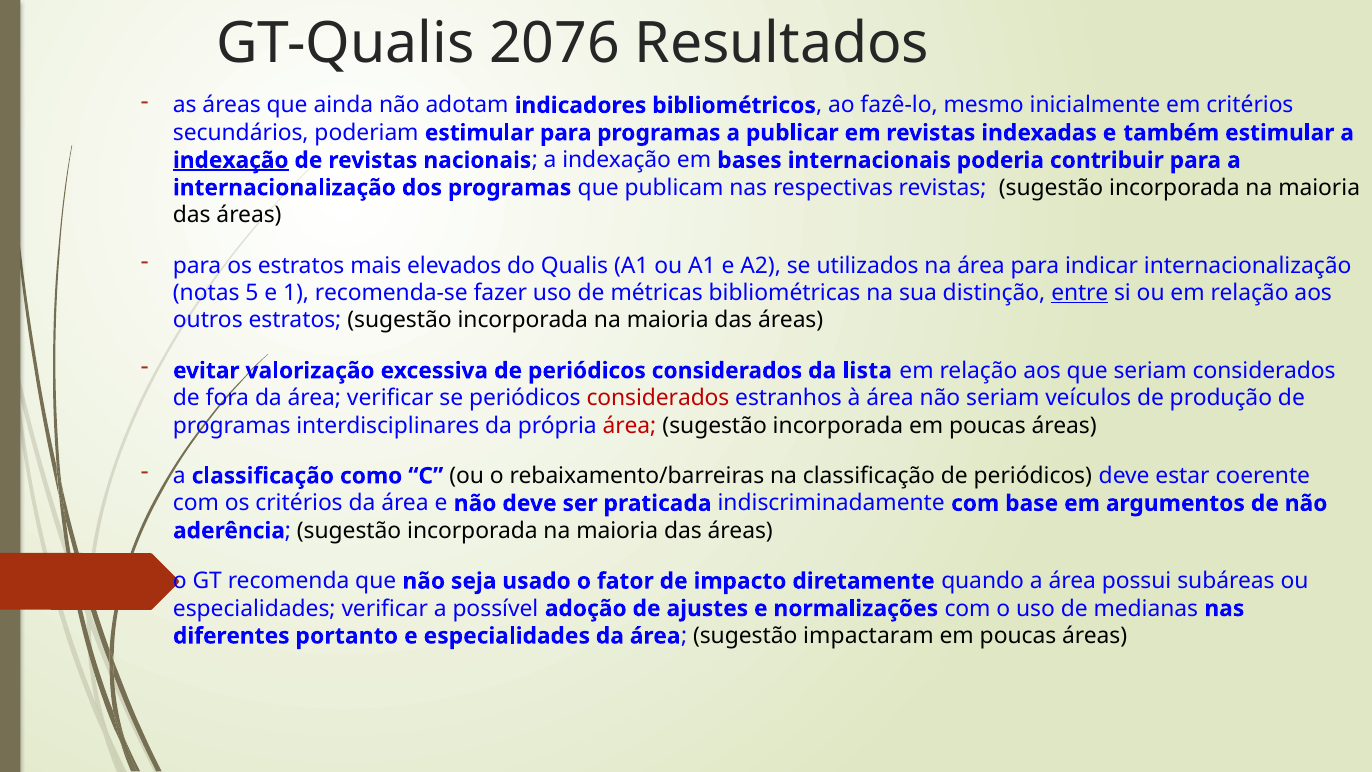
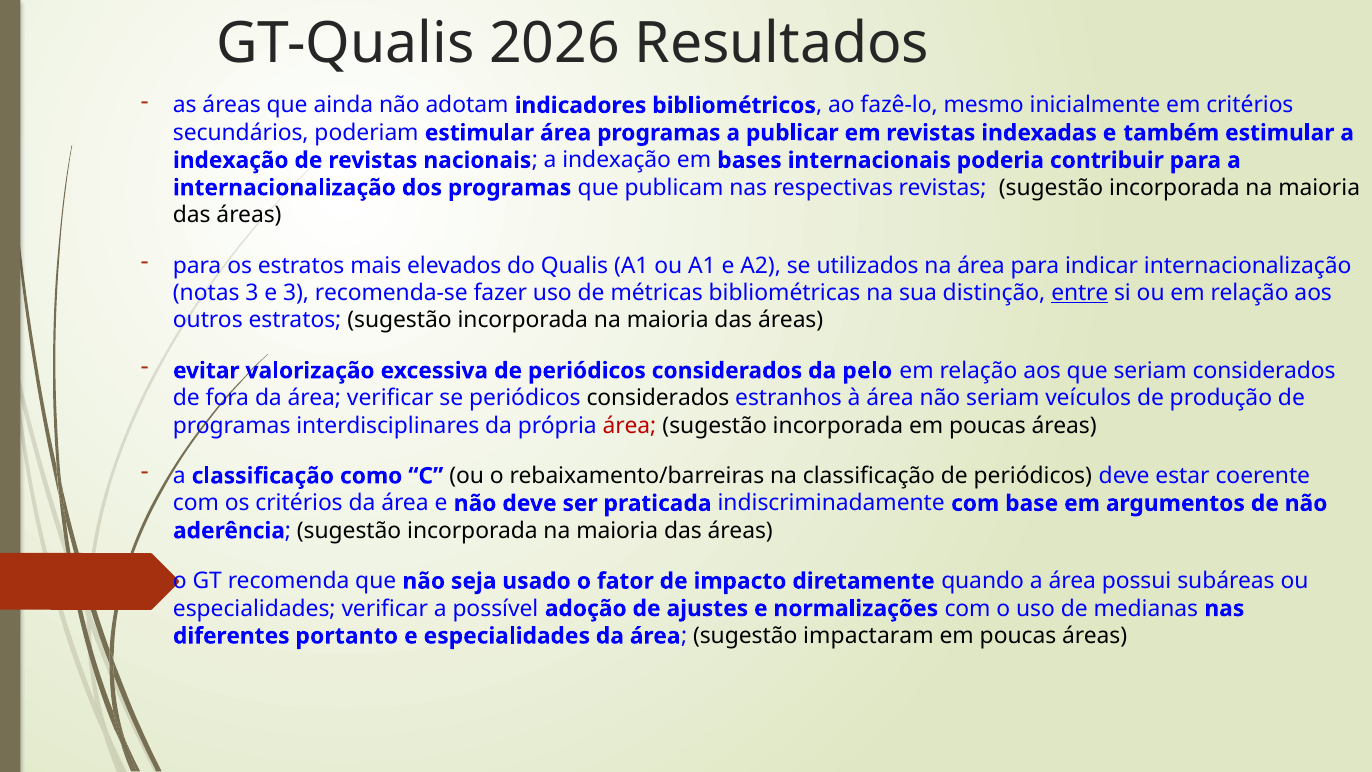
2076: 2076 -> 2026
estimular para: para -> área
indexação at (231, 160) underline: present -> none
notas 5: 5 -> 3
e 1: 1 -> 3
lista: lista -> pelo
considerados at (658, 398) colour: red -> black
